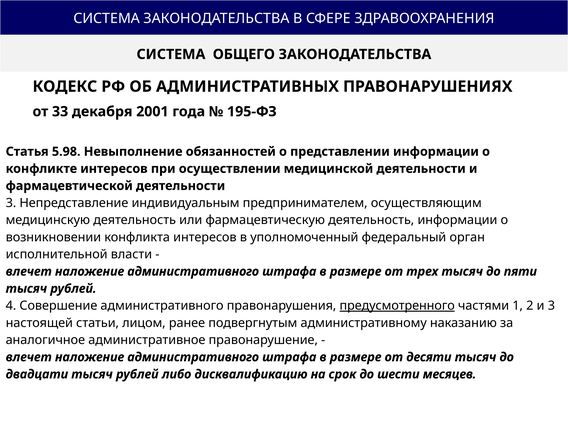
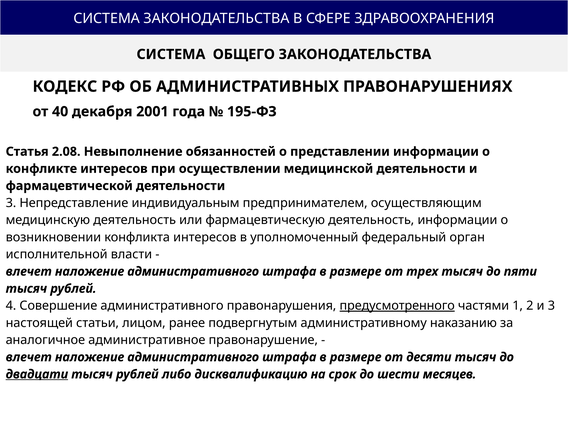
33: 33 -> 40
5.98: 5.98 -> 2.08
двадцати underline: none -> present
